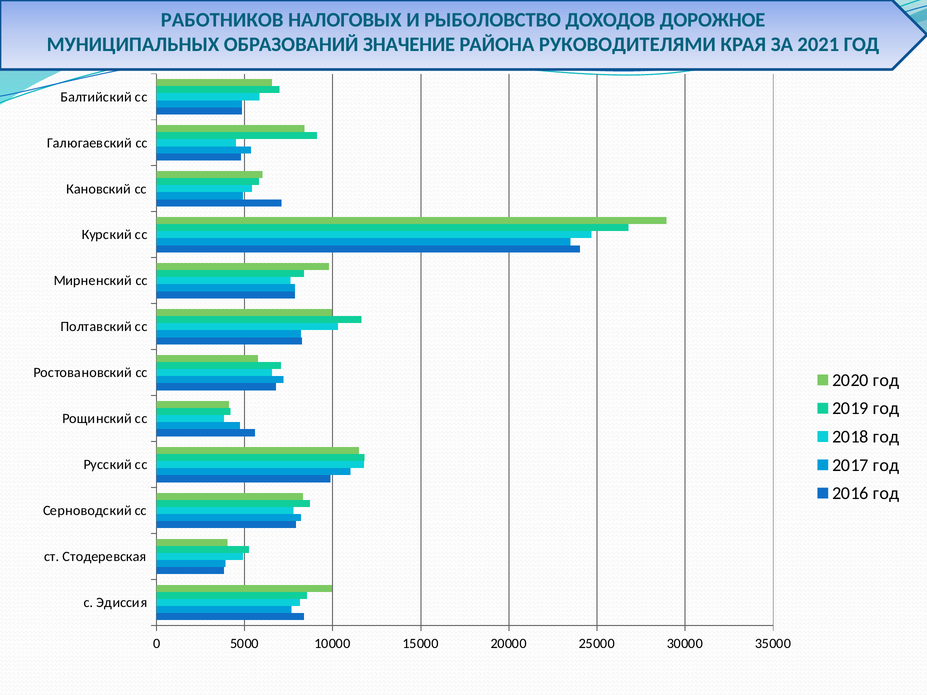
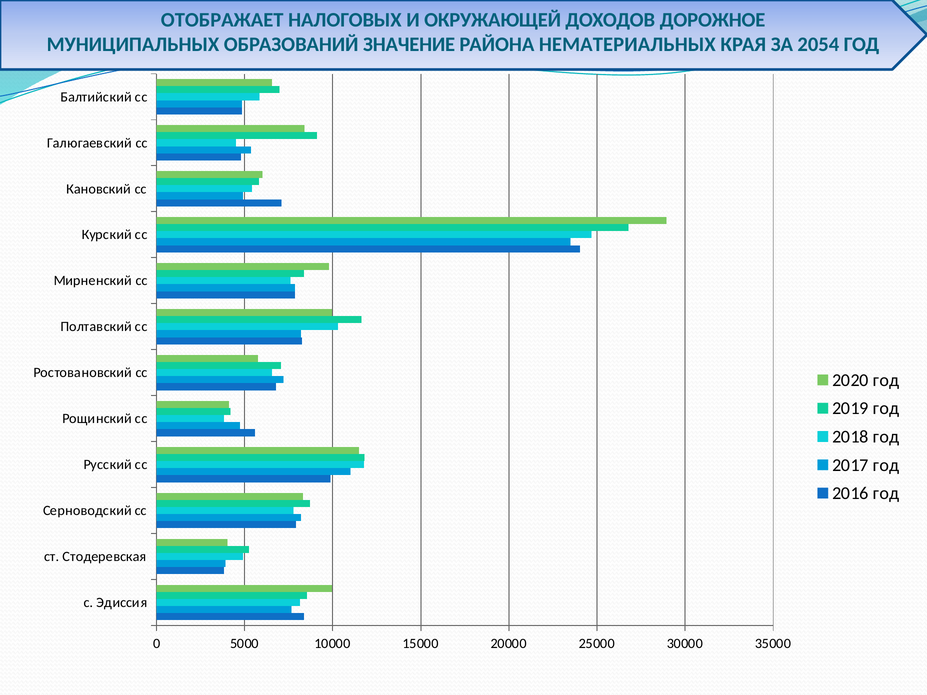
РАБОТНИКОВ: РАБОТНИКОВ -> ОТОБРАЖАЕТ
РЫБОЛОВСТВО: РЫБОЛОВСТВО -> ОКРУЖАЮЩЕЙ
РУКОВОДИТЕЛЯМИ: РУКОВОДИТЕЛЯМИ -> НЕМАТЕРИАЛЬНЫХ
2021: 2021 -> 2054
